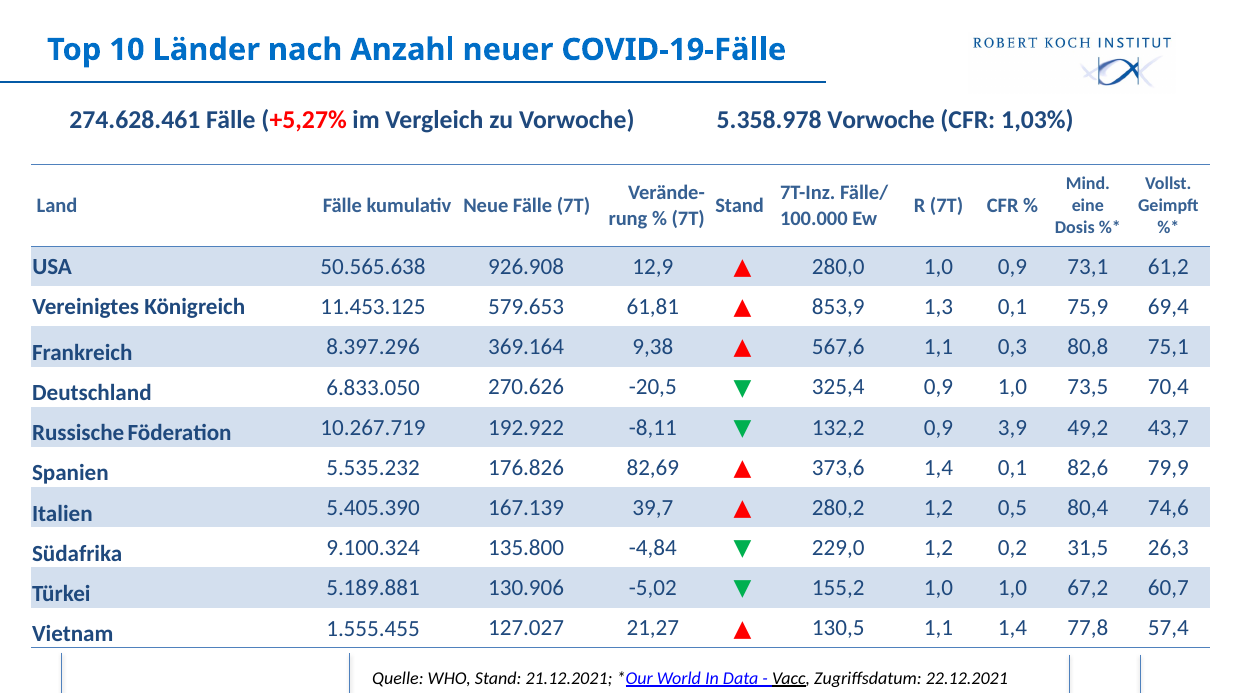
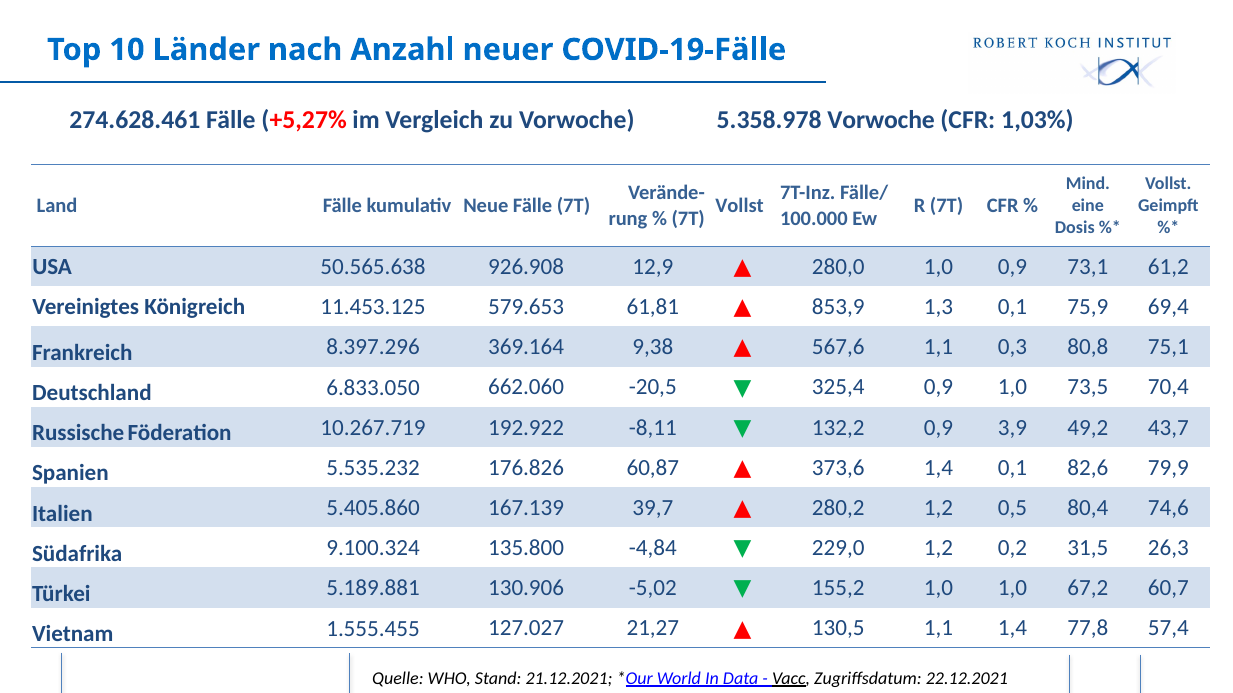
Stand at (740, 206): Stand -> Vollst
270.626: 270.626 -> 662.060
82,69: 82,69 -> 60,87
5.405.390: 5.405.390 -> 5.405.860
